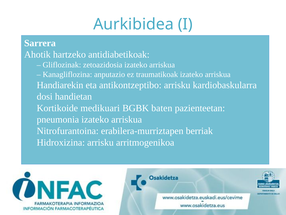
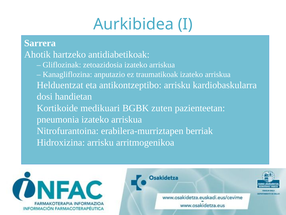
Handiarekin: Handiarekin -> Helduentzat
baten: baten -> zuten
